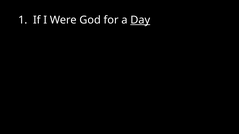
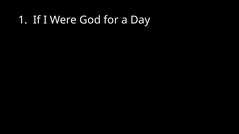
Day underline: present -> none
